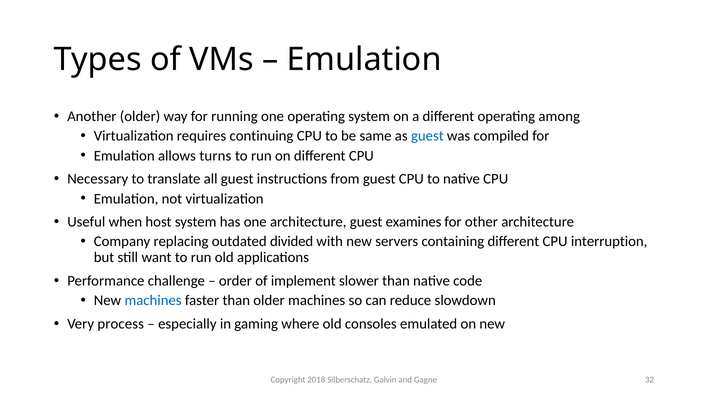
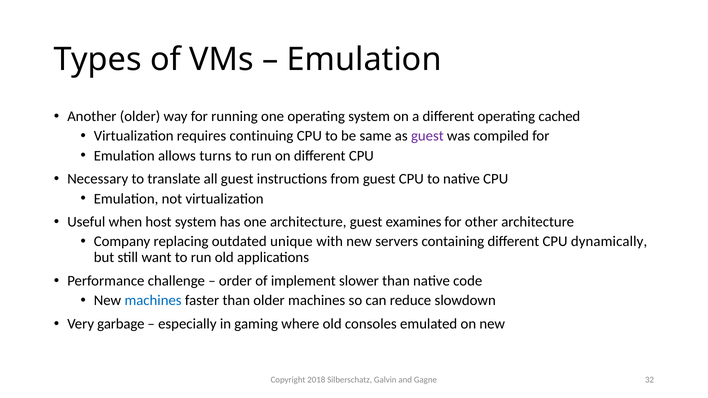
among: among -> cached
guest at (427, 136) colour: blue -> purple
divided: divided -> unique
interruption: interruption -> dynamically
process: process -> garbage
